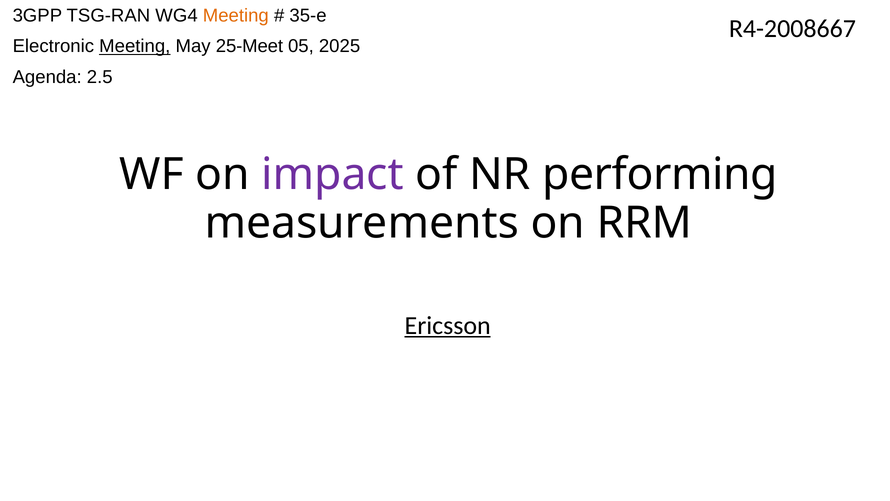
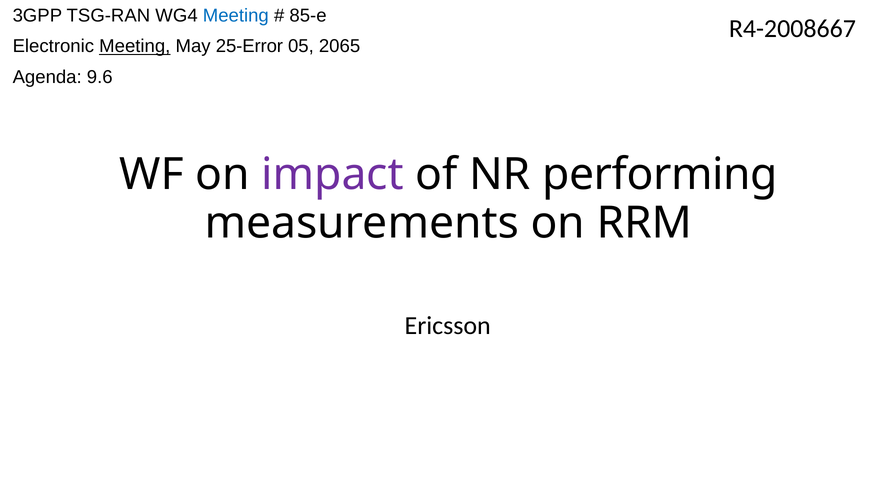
Meeting at (236, 16) colour: orange -> blue
35-e: 35-e -> 85-e
25-Meet: 25-Meet -> 25-Error
2025: 2025 -> 2065
2.5: 2.5 -> 9.6
Ericsson underline: present -> none
